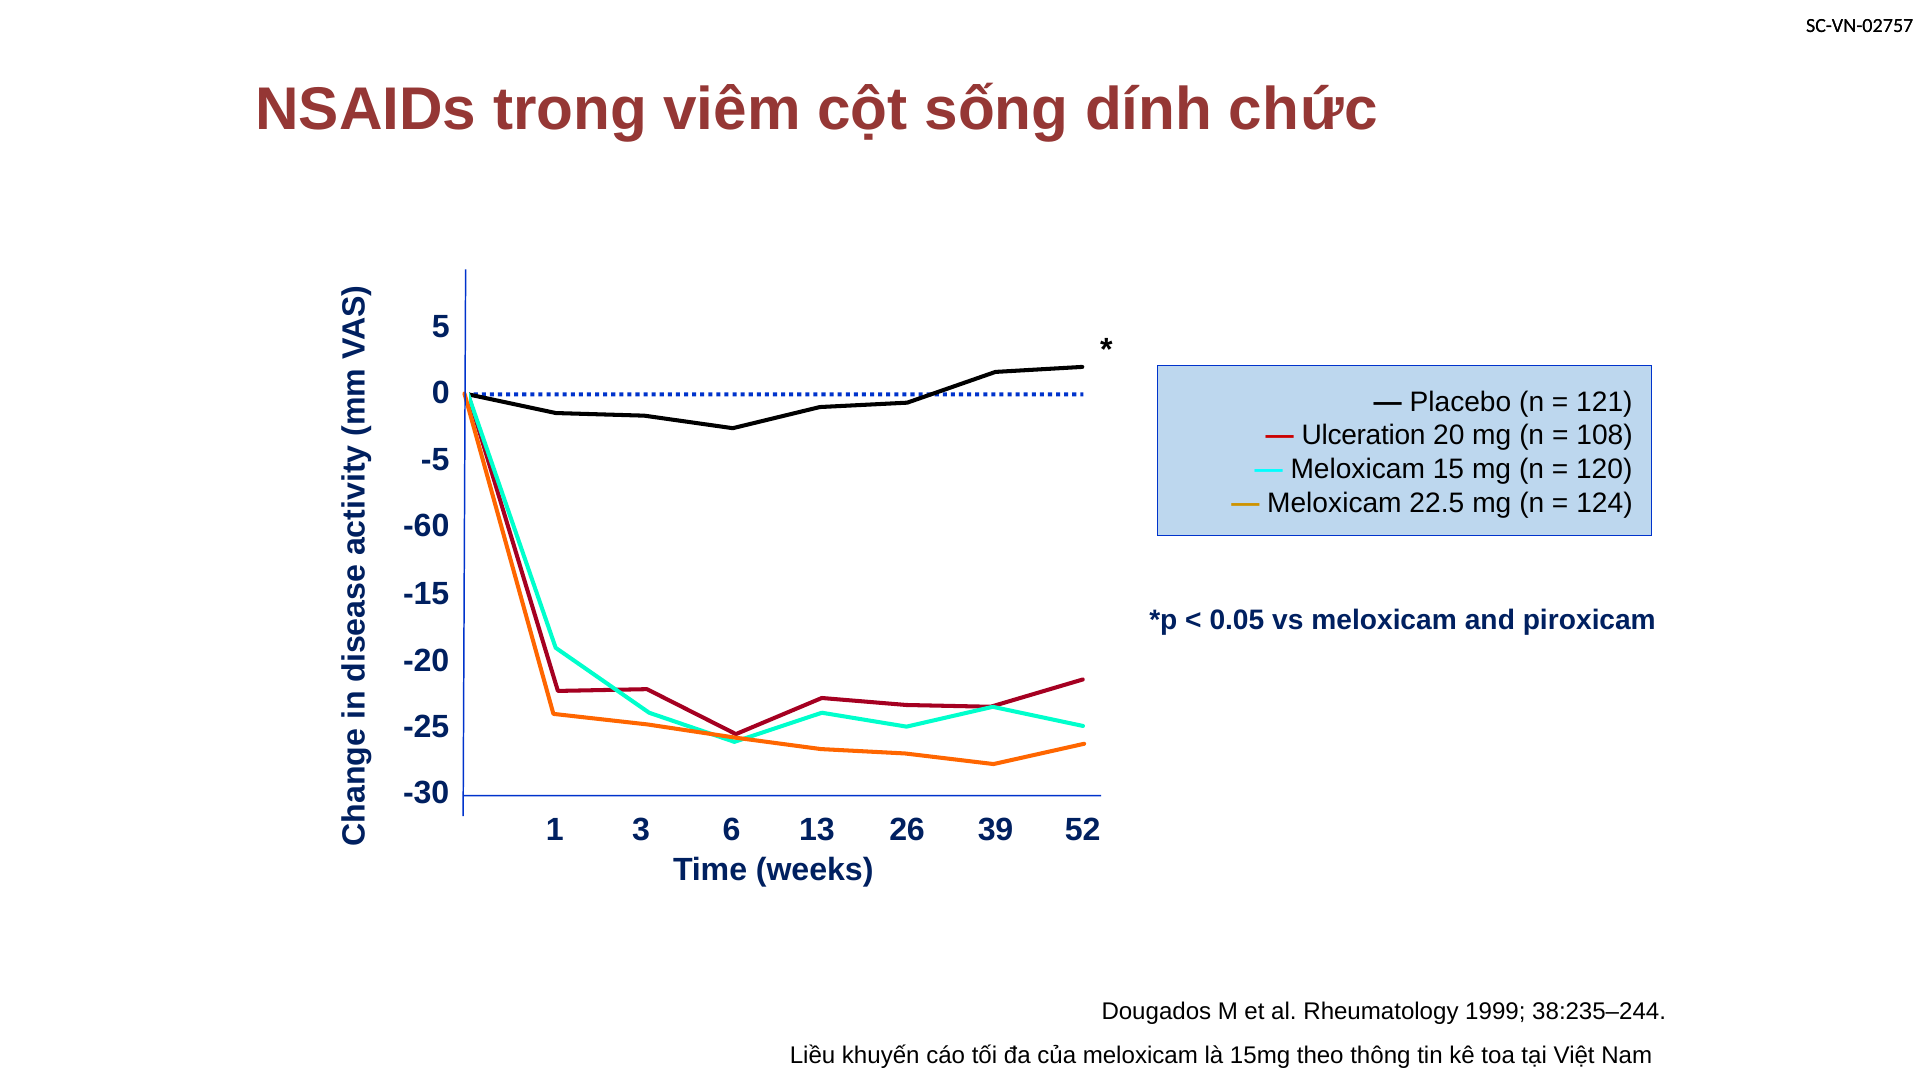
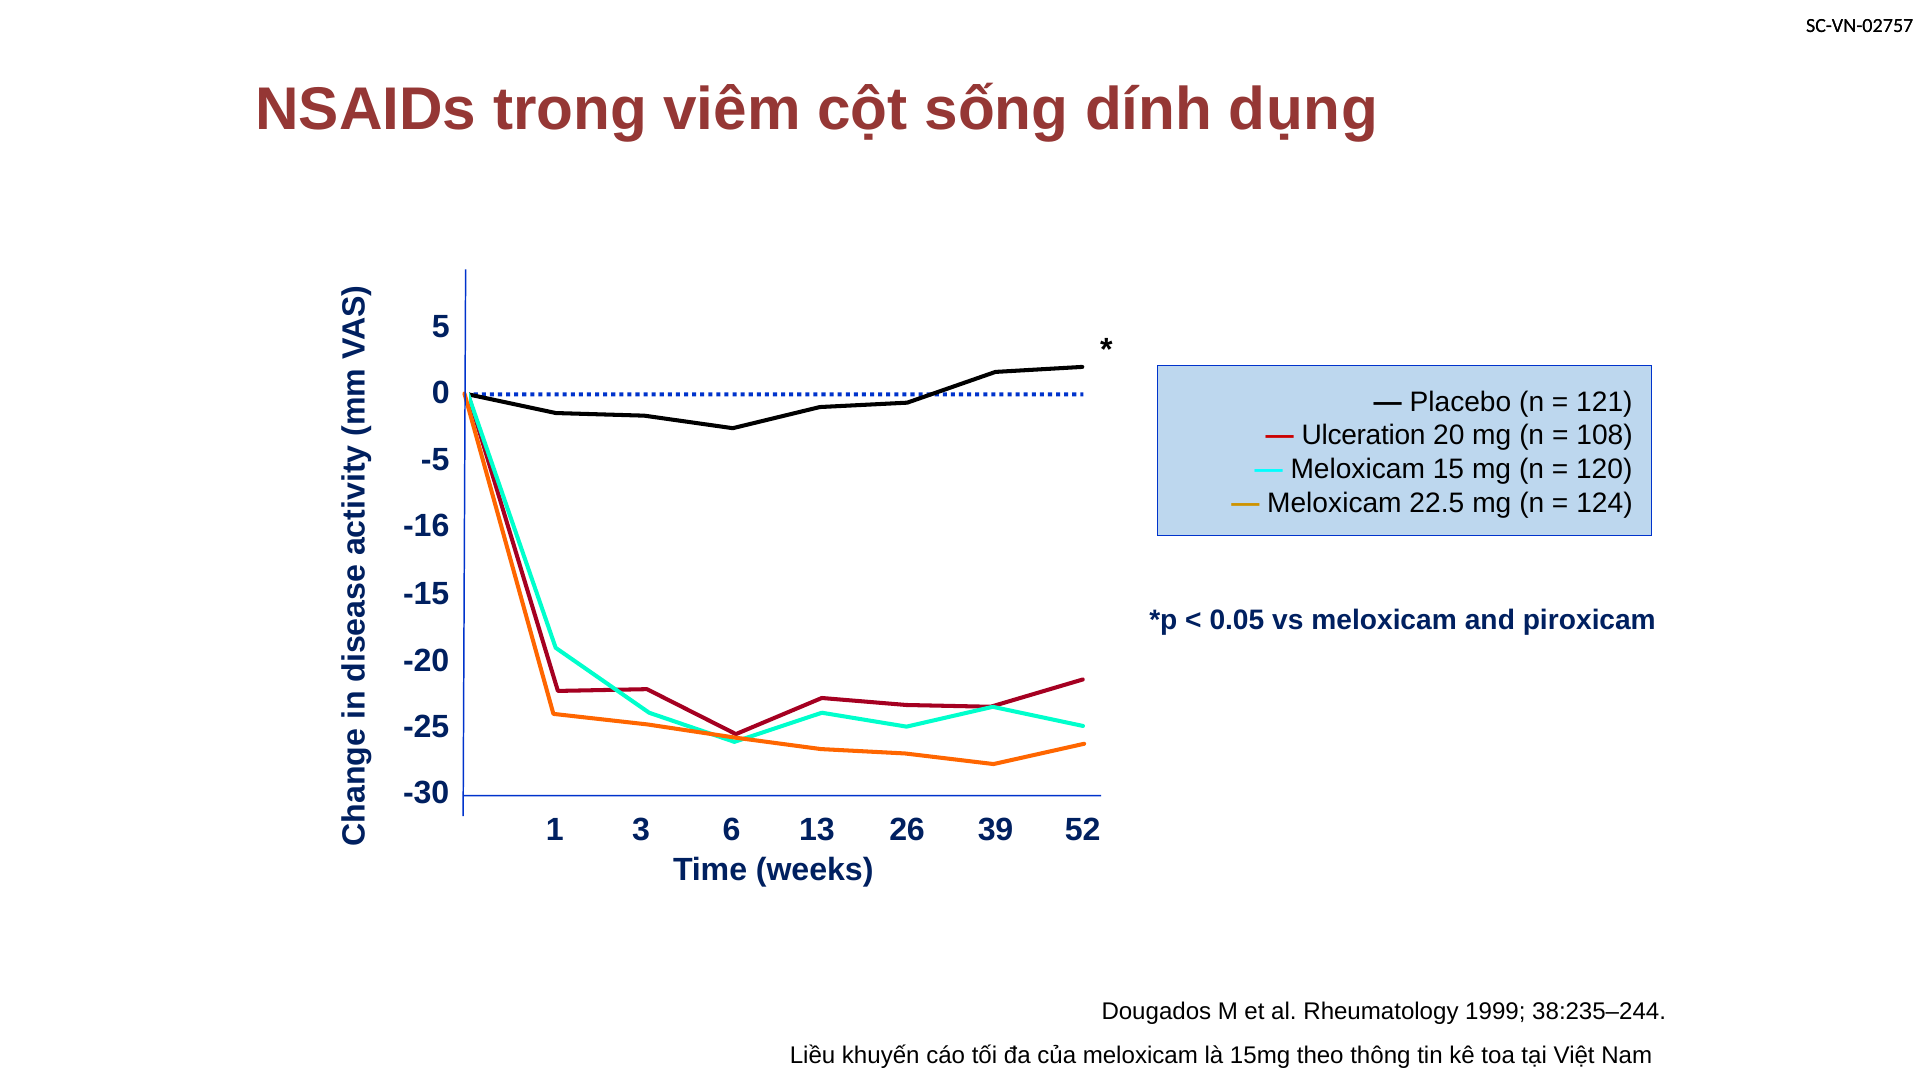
chức: chức -> dụng
-60: -60 -> -16
